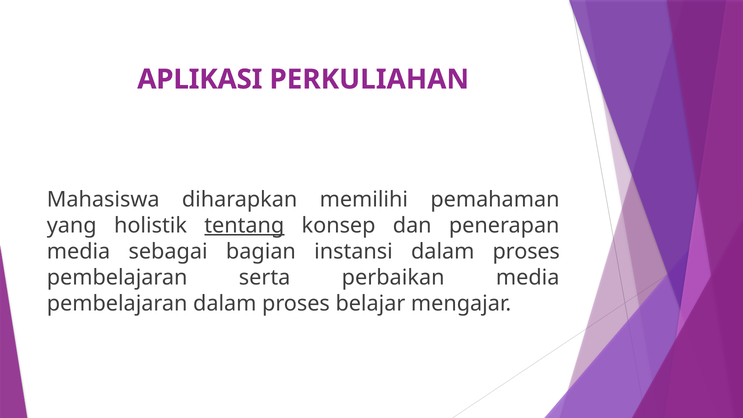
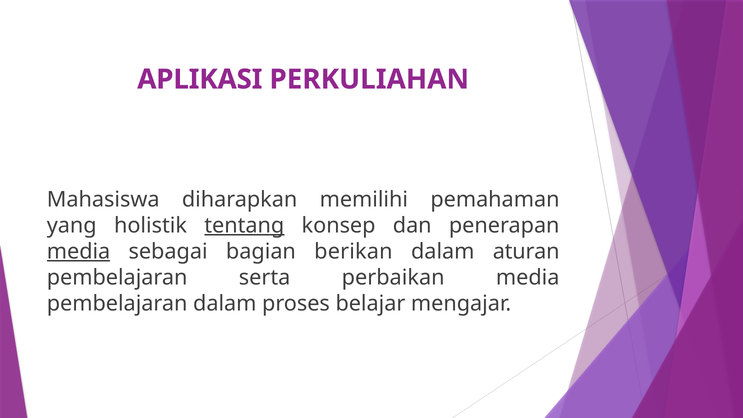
media at (79, 251) underline: none -> present
instansi: instansi -> berikan
proses at (526, 251): proses -> aturan
